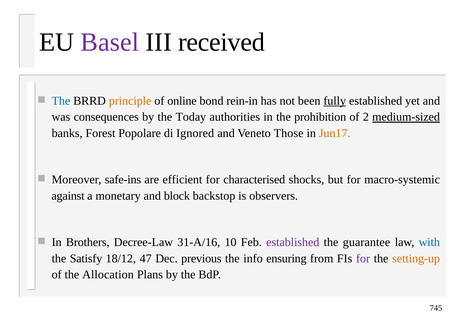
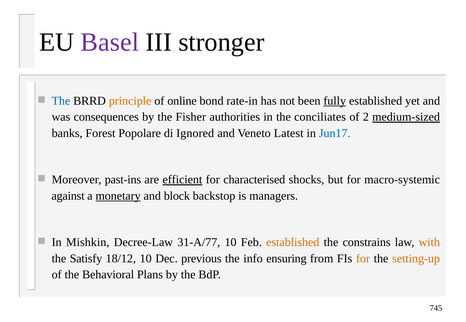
received: received -> stronger
rein-in: rein-in -> rate-in
Today: Today -> Fisher
prohibition: prohibition -> conciliates
Those: Those -> Latest
Jun17 colour: orange -> blue
safe-ins: safe-ins -> past-ins
efficient underline: none -> present
monetary underline: none -> present
observers: observers -> managers
Brothers: Brothers -> Mishkin
31-A/16: 31-A/16 -> 31-A/77
established at (293, 243) colour: purple -> orange
guarantee: guarantee -> constrains
with colour: blue -> orange
18/12 47: 47 -> 10
for at (363, 259) colour: purple -> orange
Allocation: Allocation -> Behavioral
